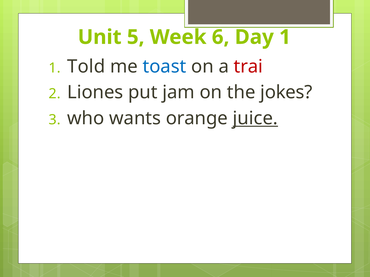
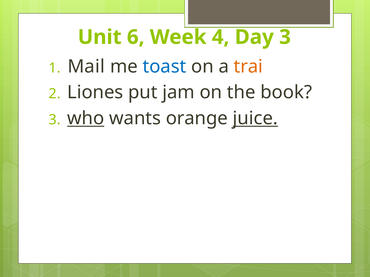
5: 5 -> 6
6: 6 -> 4
Day 1: 1 -> 3
Told: Told -> Mail
trai colour: red -> orange
jokes: jokes -> book
who underline: none -> present
